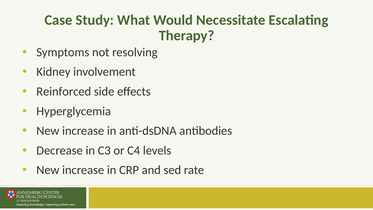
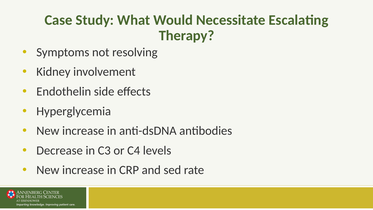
Reinforced: Reinforced -> Endothelin
